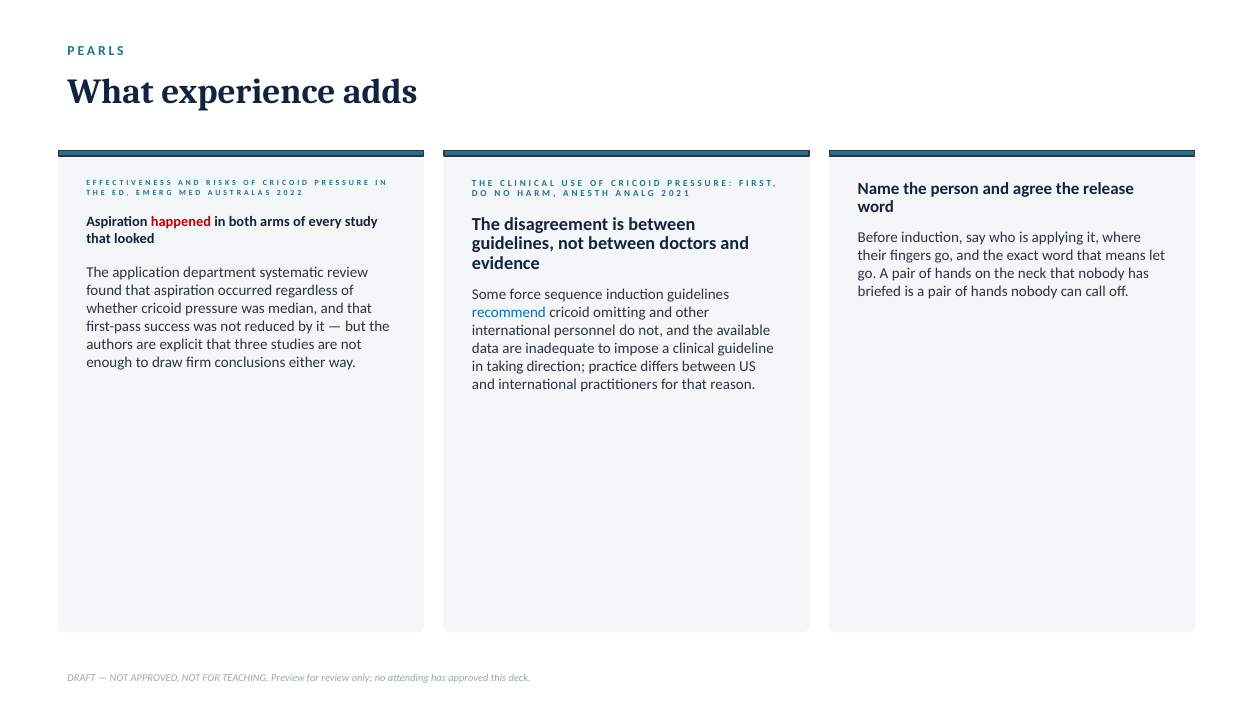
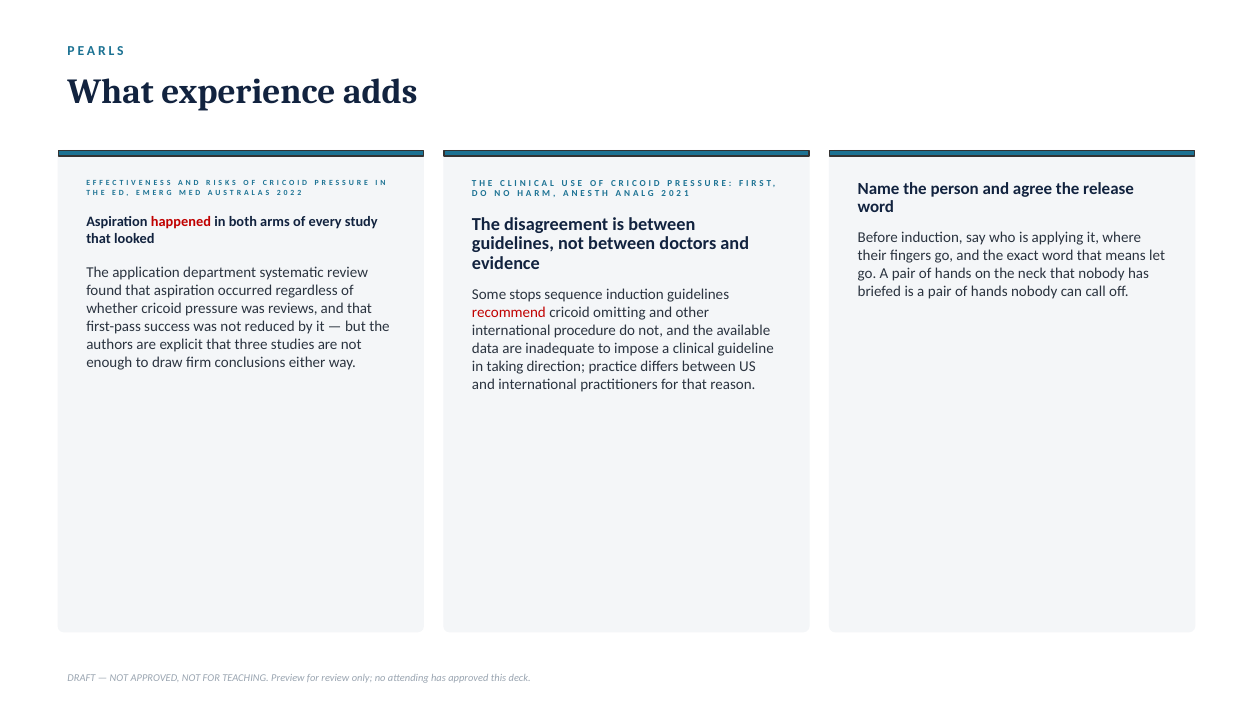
force: force -> stops
median: median -> reviews
recommend colour: blue -> red
personnel: personnel -> procedure
